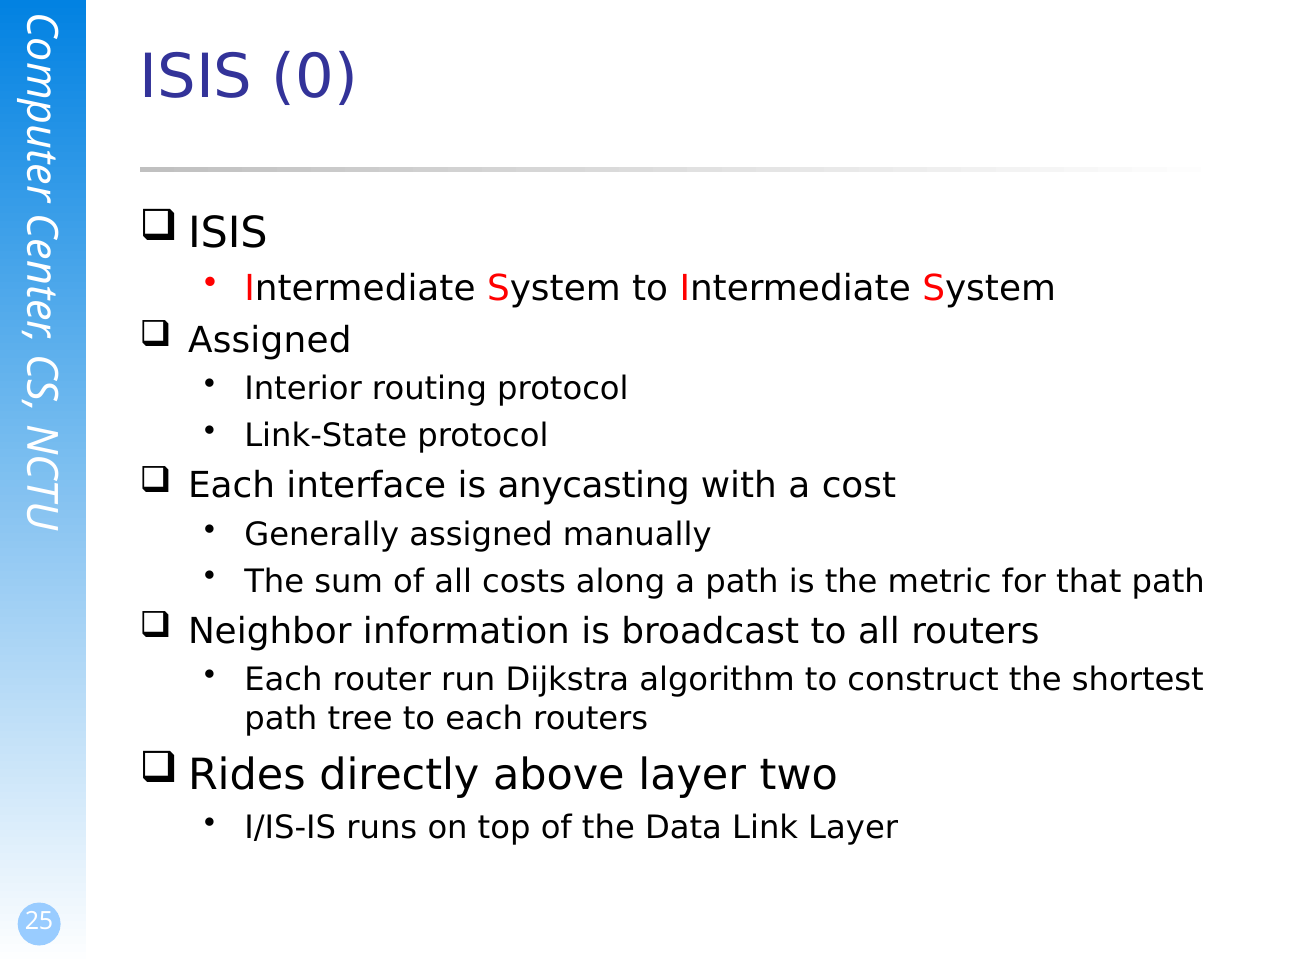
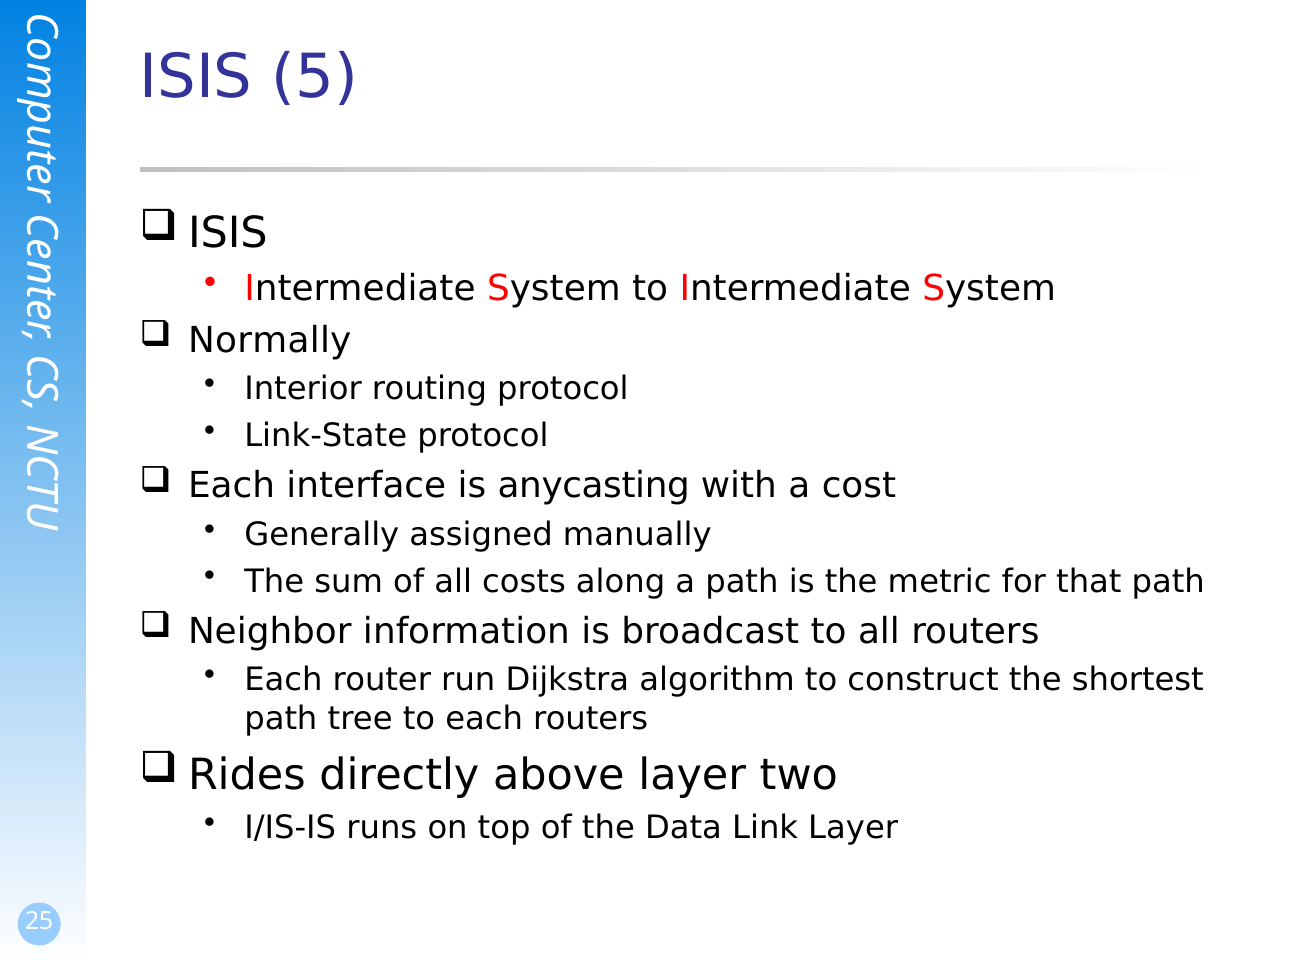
0: 0 -> 5
Assigned at (270, 341): Assigned -> Normally
